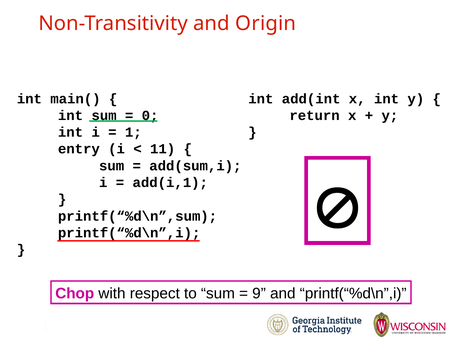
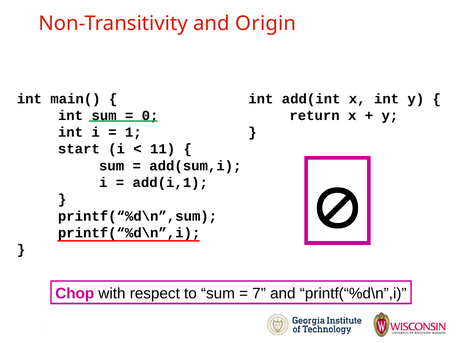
entry: entry -> start
9: 9 -> 7
